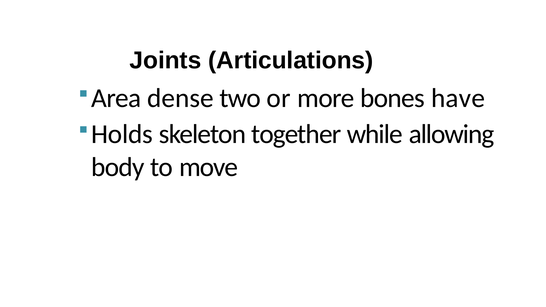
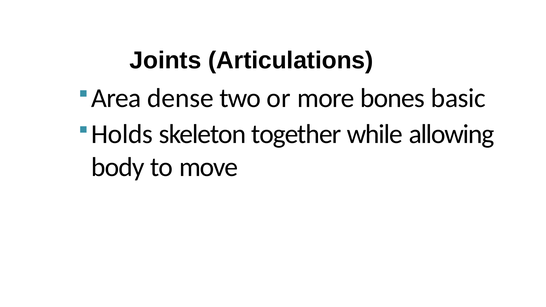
have: have -> basic
